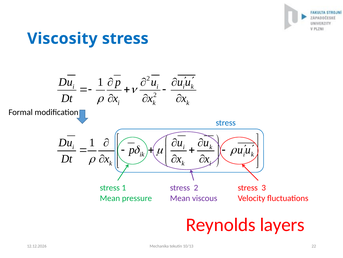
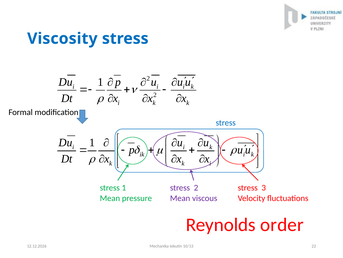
layers: layers -> order
